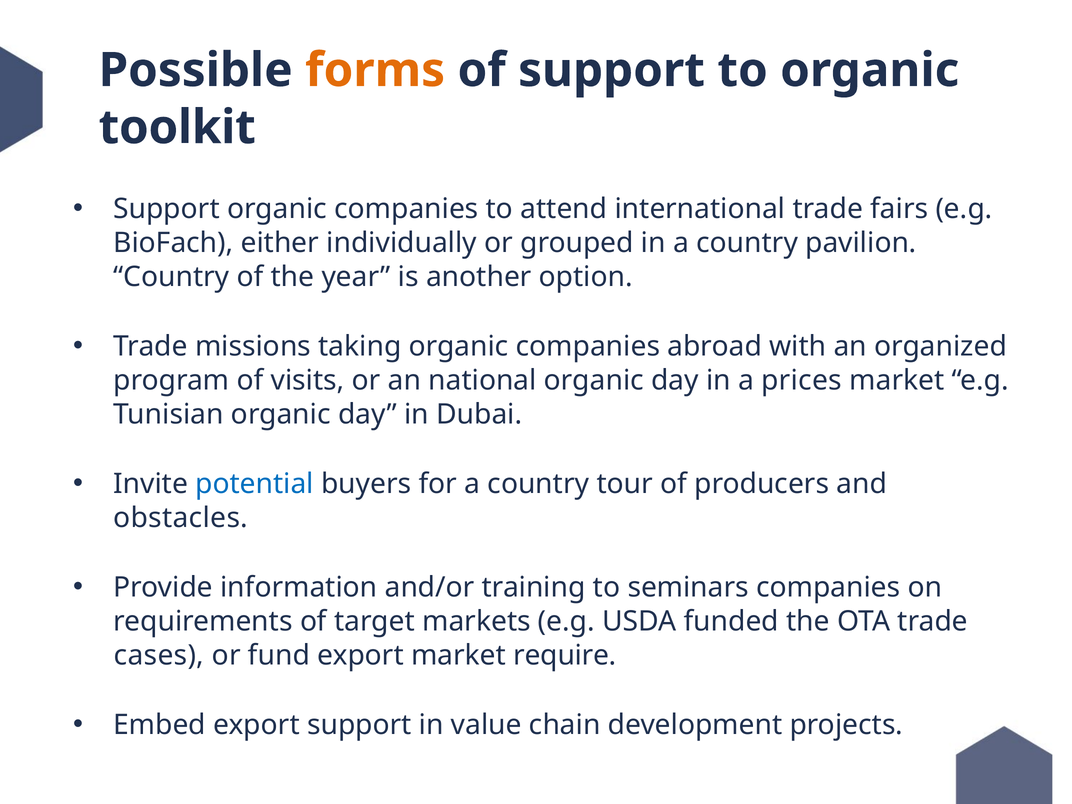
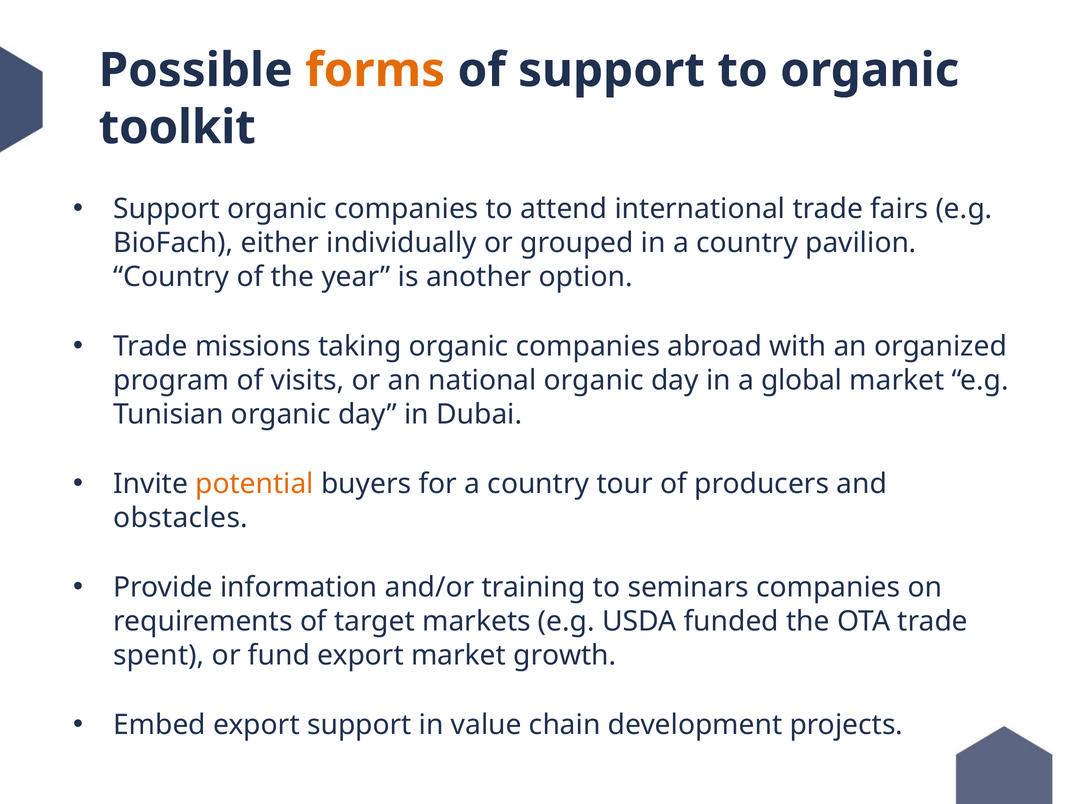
prices: prices -> global
potential colour: blue -> orange
cases: cases -> spent
require: require -> growth
